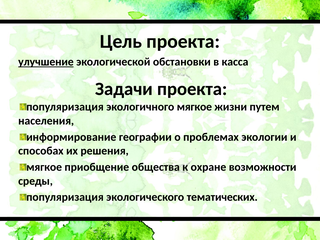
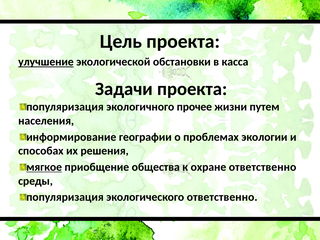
экологичного мягкое: мягкое -> прочее
мягкое at (44, 167) underline: none -> present
охране возможности: возможности -> ответственно
экологического тематических: тематических -> ответственно
